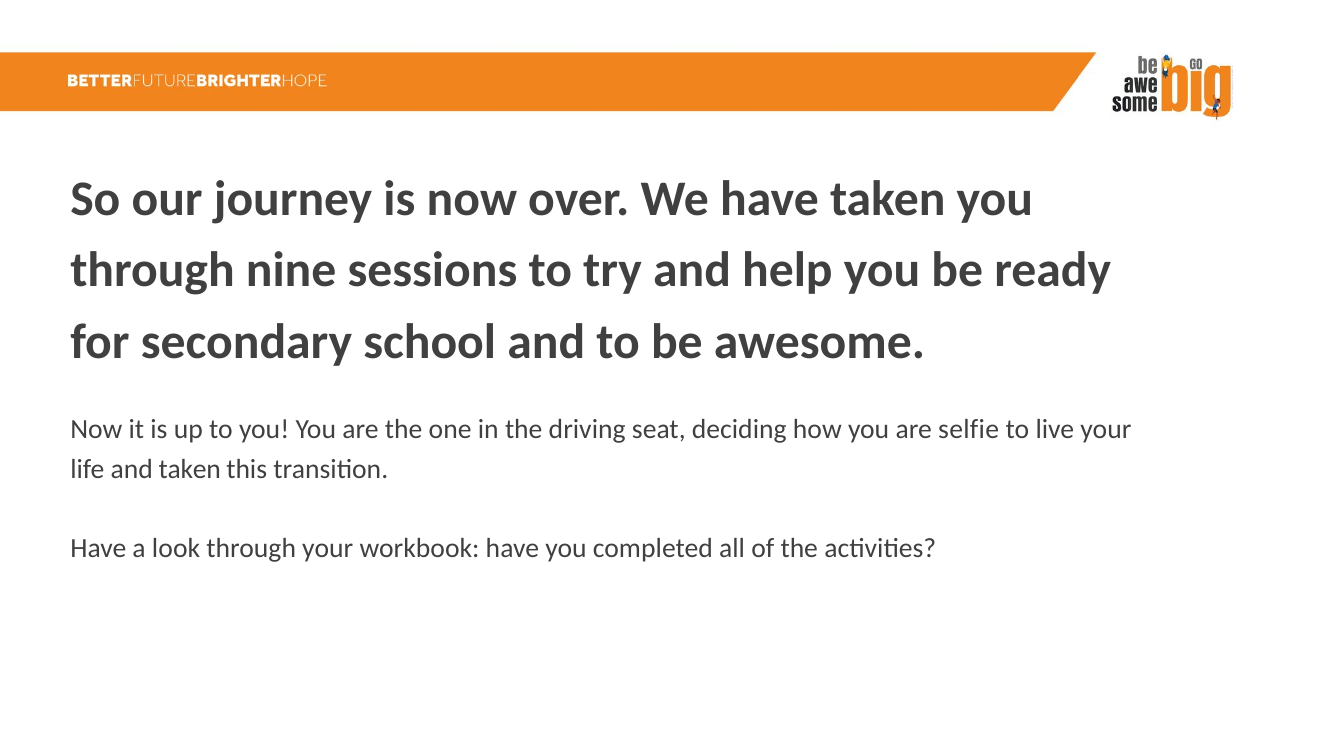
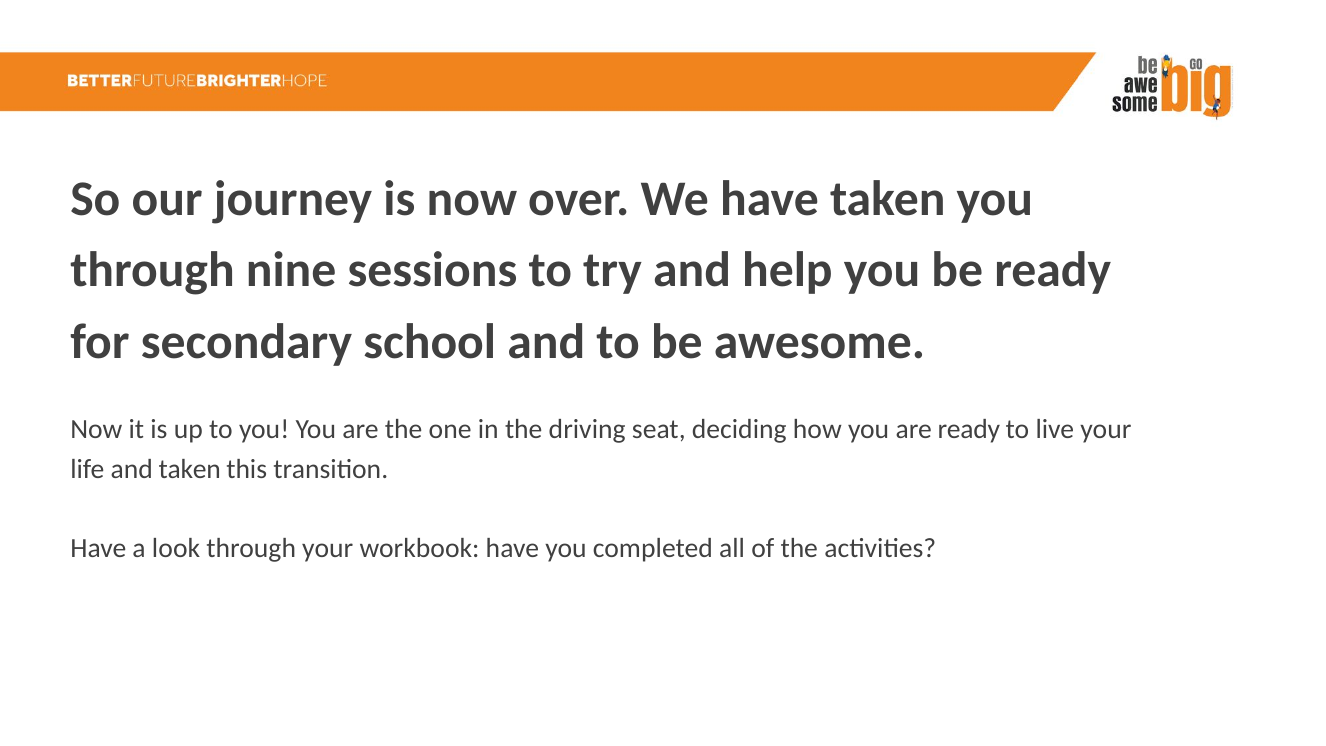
are selfie: selfie -> ready
